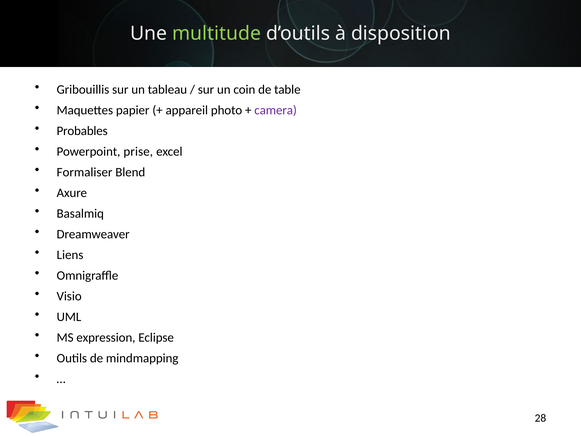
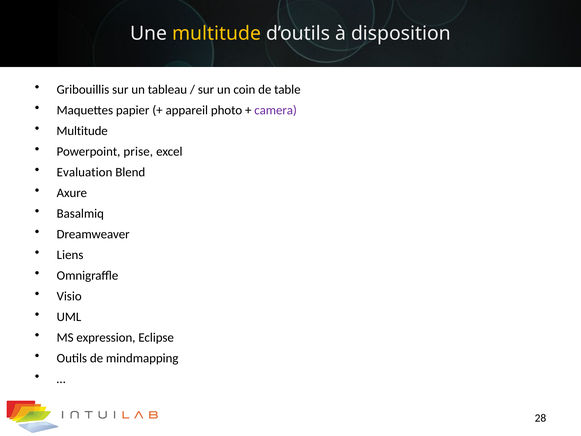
multitude at (217, 33) colour: light green -> yellow
Probables at (82, 131): Probables -> Multitude
Formaliser: Formaliser -> Evaluation
